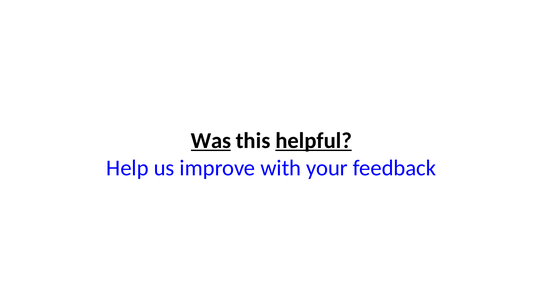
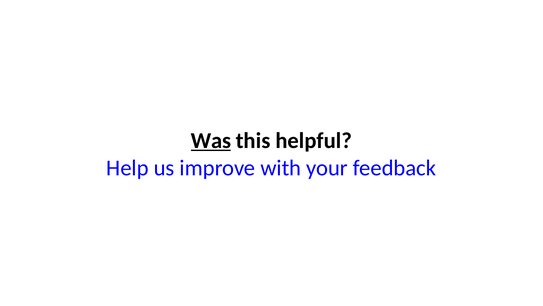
helpful underline: present -> none
